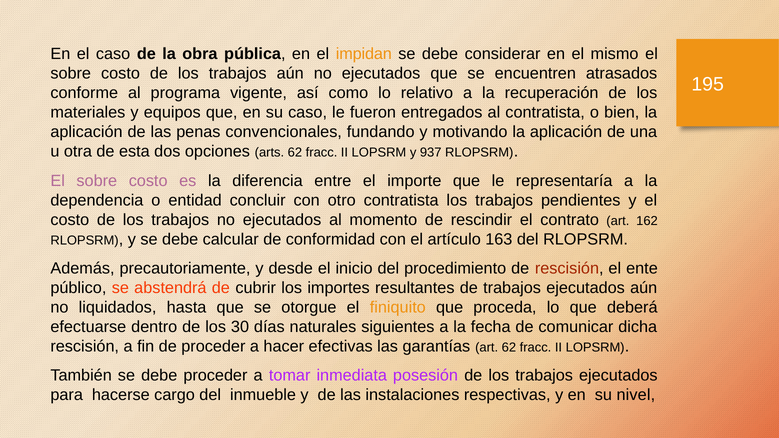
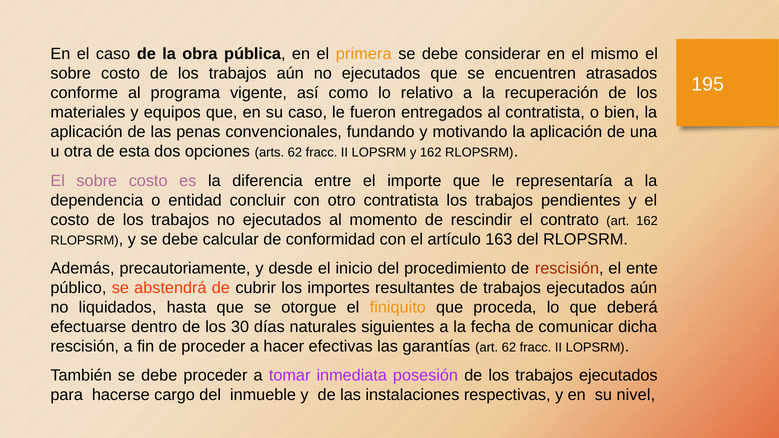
impidan: impidan -> primera
y 937: 937 -> 162
